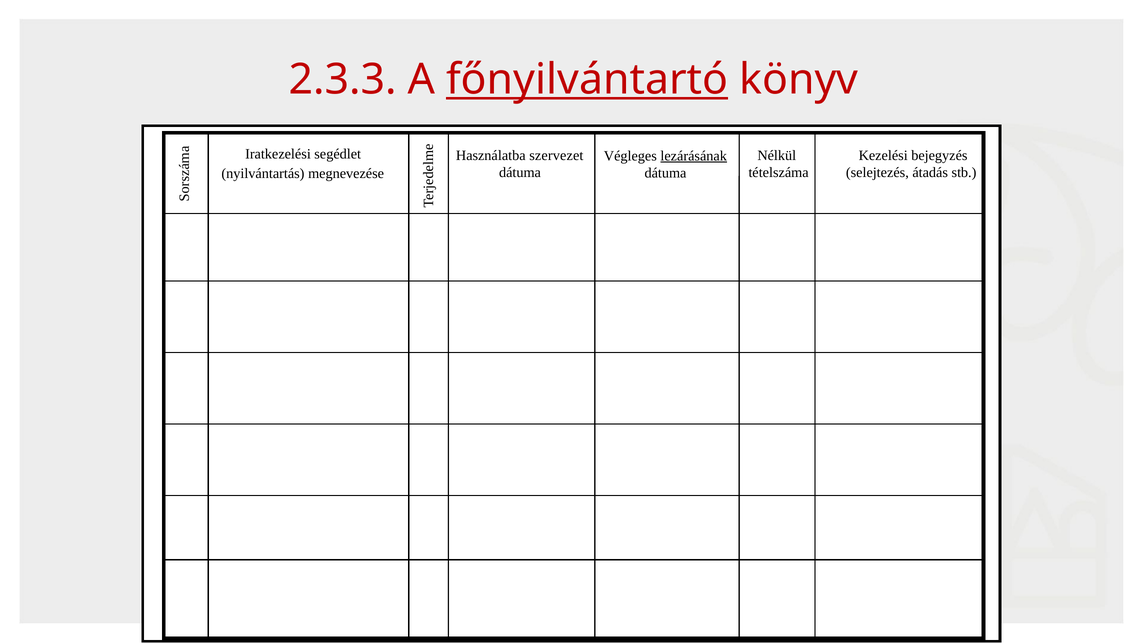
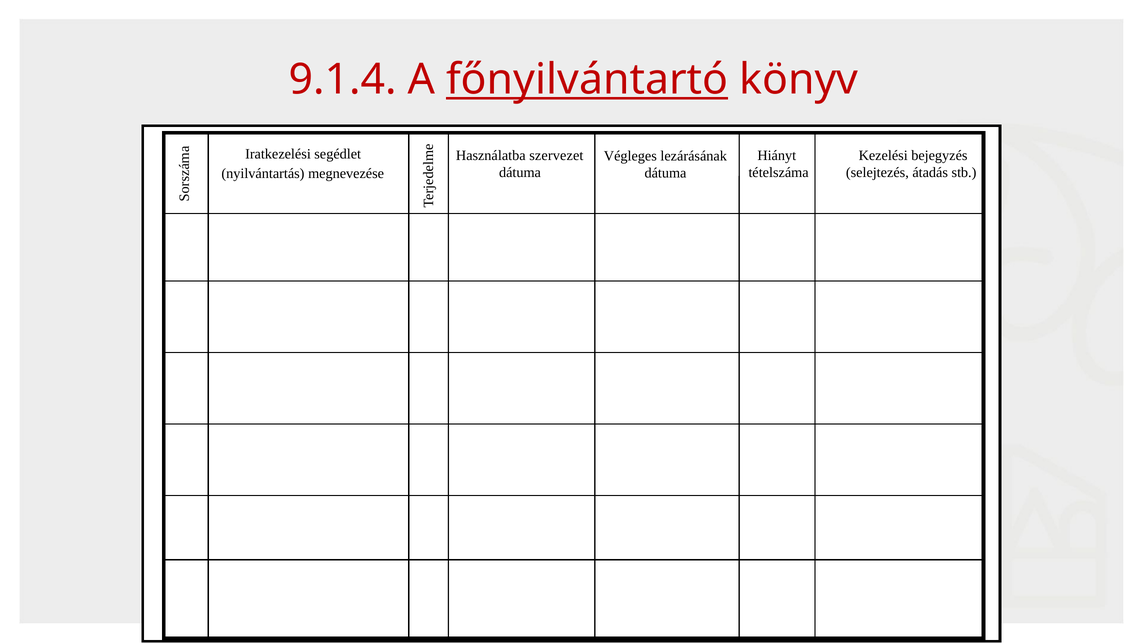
2.3.3: 2.3.3 -> 9.1.4
Nélkül: Nélkül -> Hiányt
lezárásának underline: present -> none
